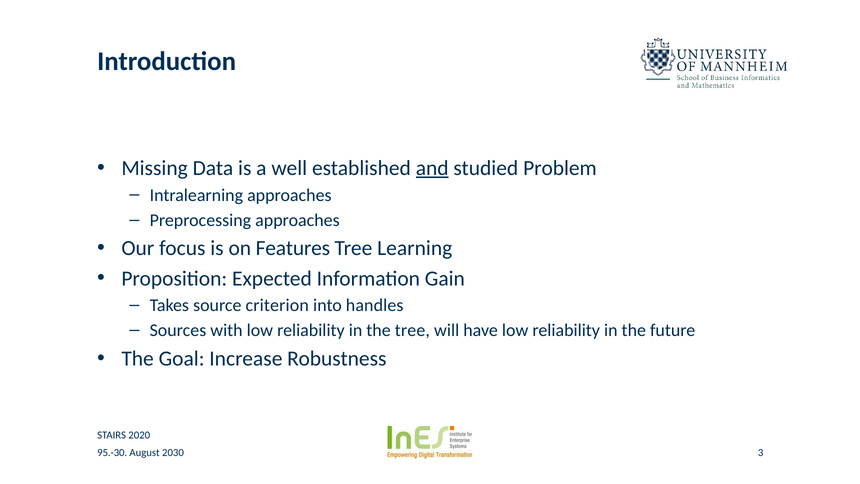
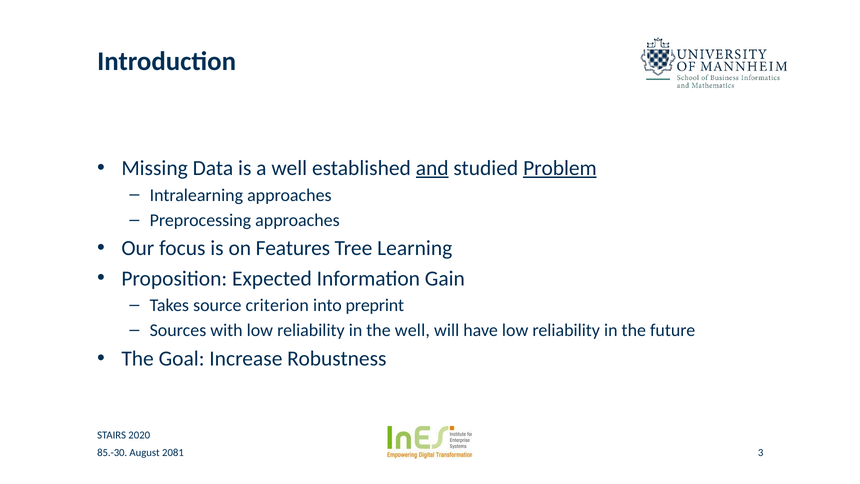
Problem underline: none -> present
handles: handles -> preprint
the tree: tree -> well
95.-30: 95.-30 -> 85.-30
2030: 2030 -> 2081
